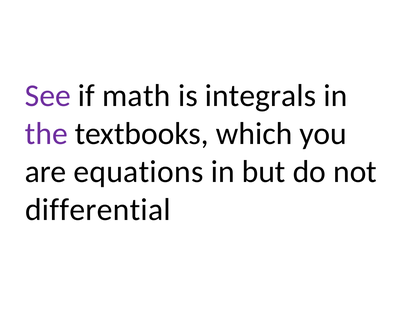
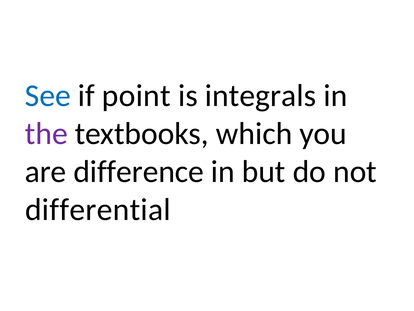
See colour: purple -> blue
math: math -> point
equations: equations -> difference
